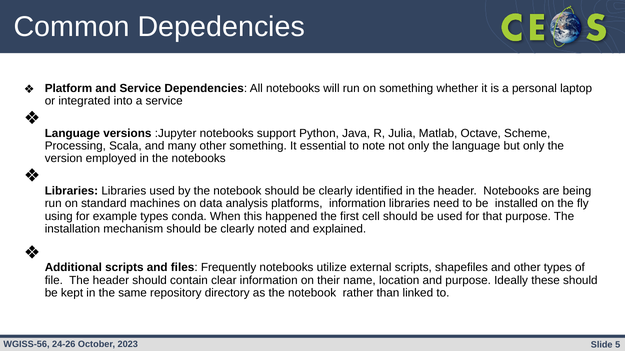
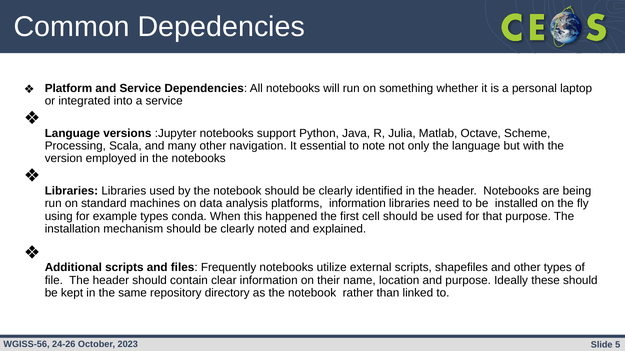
other something: something -> navigation
but only: only -> with
